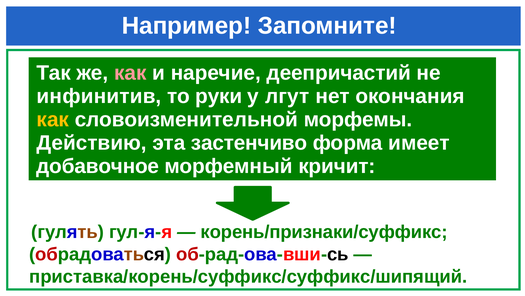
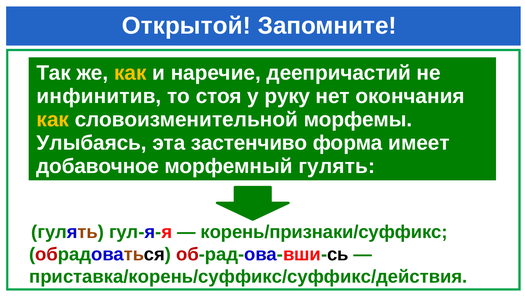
Например: Например -> Открытой
как at (130, 73) colour: pink -> yellow
руки: руки -> стоя
лгут: лгут -> руку
Действию: Действию -> Улыбаясь
морфемный кричит: кричит -> гулять
приставка/корень/суффикс/суффикс/шипящий: приставка/корень/суффикс/суффикс/шипящий -> приставка/корень/суффикс/суффикс/действия
